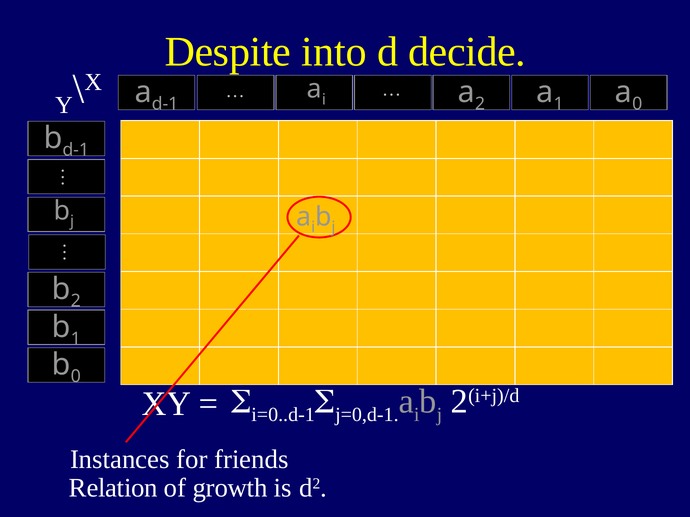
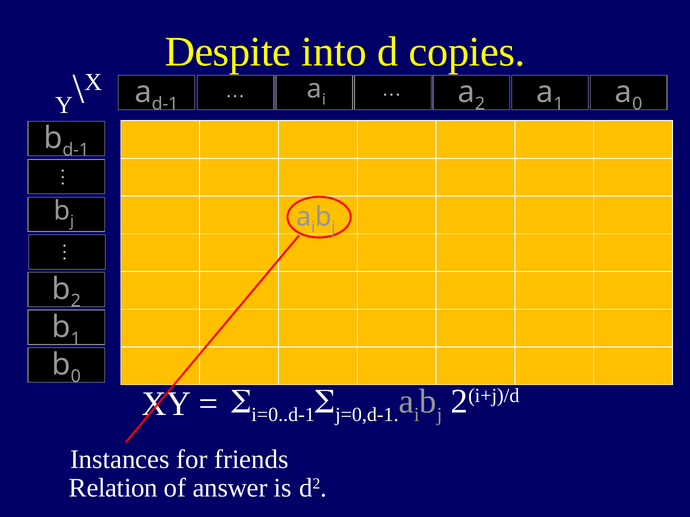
decide: decide -> copies
growth: growth -> answer
